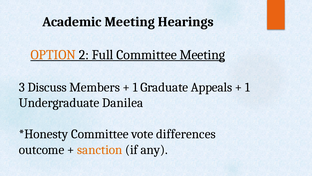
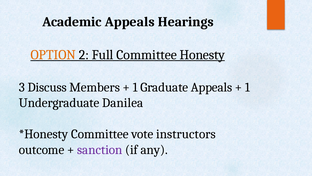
Academic Meeting: Meeting -> Appeals
Committee Meeting: Meeting -> Honesty
differences: differences -> instructors
sanction colour: orange -> purple
